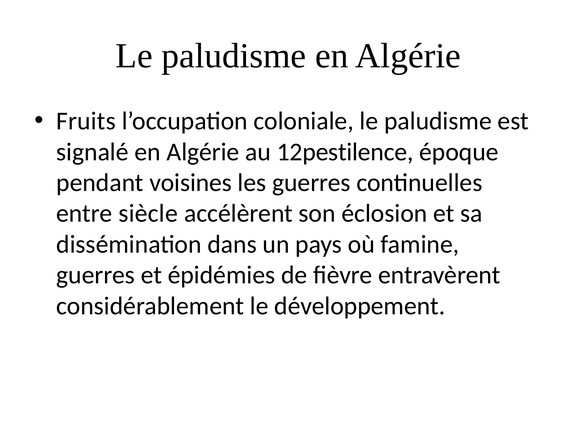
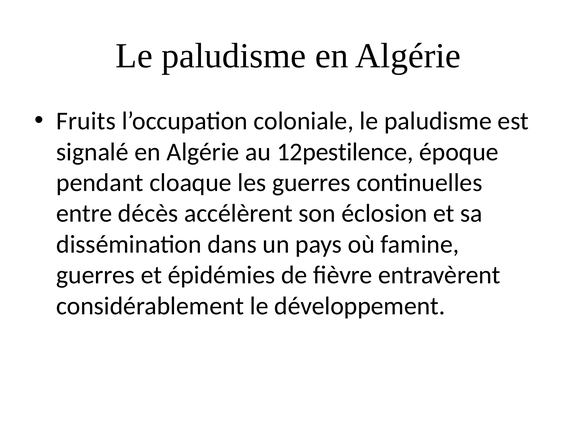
voisines: voisines -> cloaque
siècle: siècle -> décès
